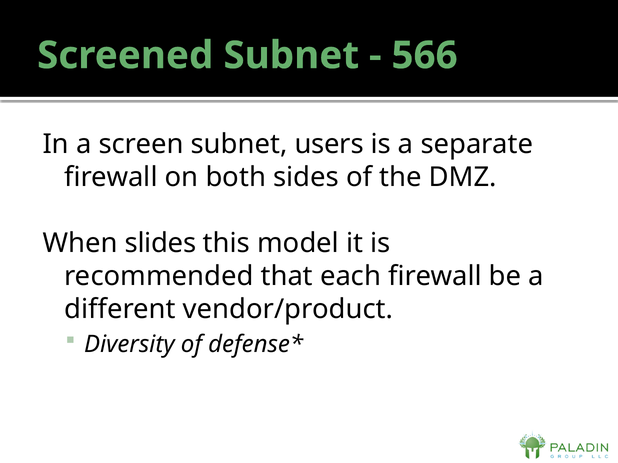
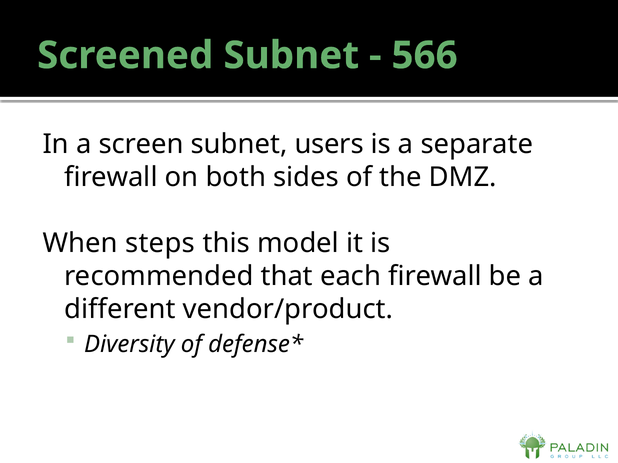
slides: slides -> steps
